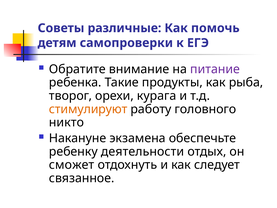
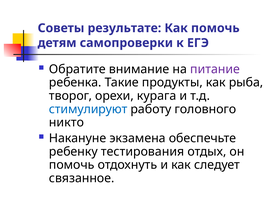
различные: различные -> результате
стимулируют colour: orange -> blue
деятельности: деятельности -> тестирования
сможет at (72, 165): сможет -> помочь
